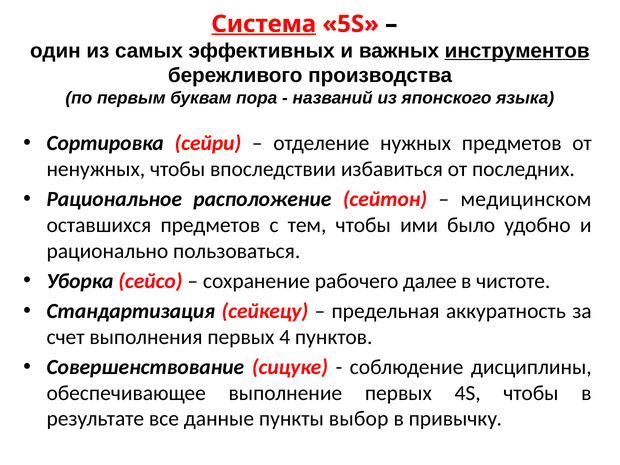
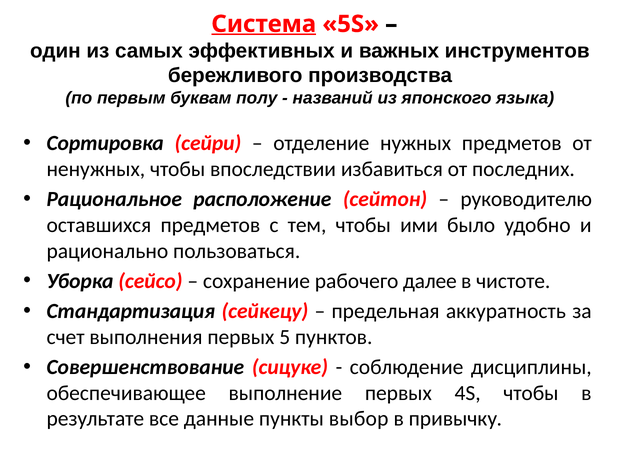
инструментов underline: present -> none
пора: пора -> полу
медицинском: медицинском -> руководителю
4: 4 -> 5
